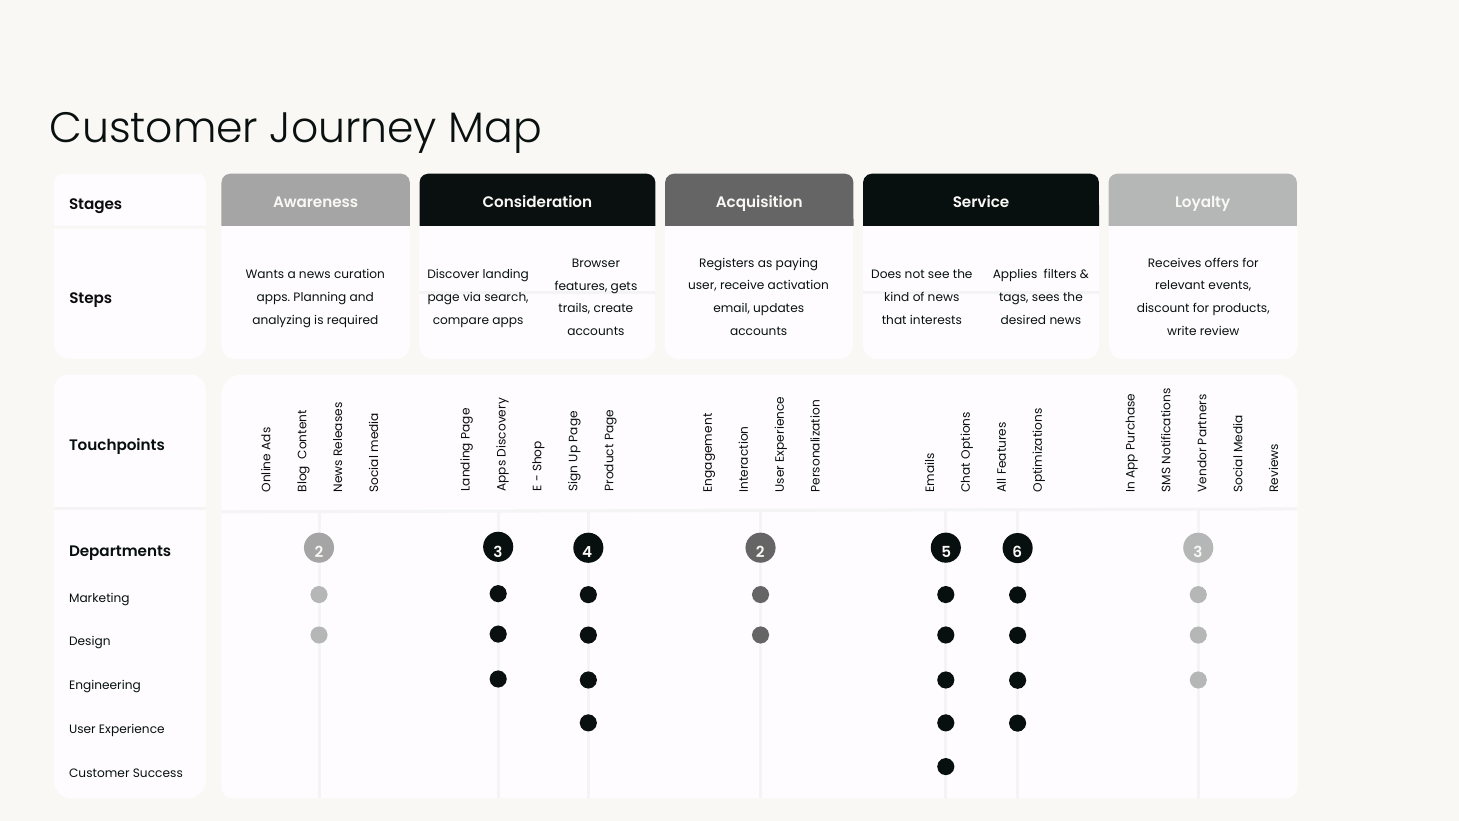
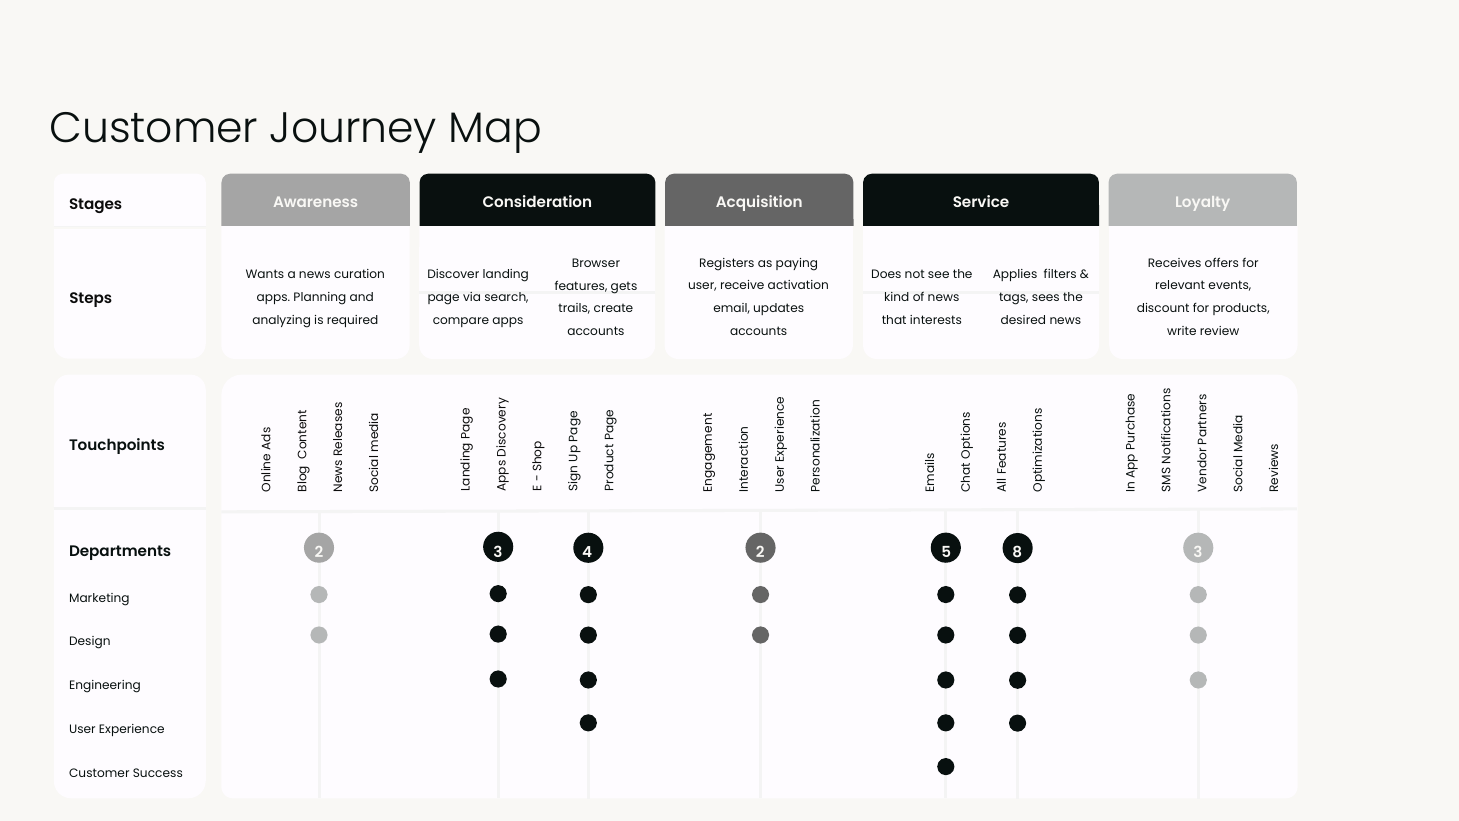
6: 6 -> 8
